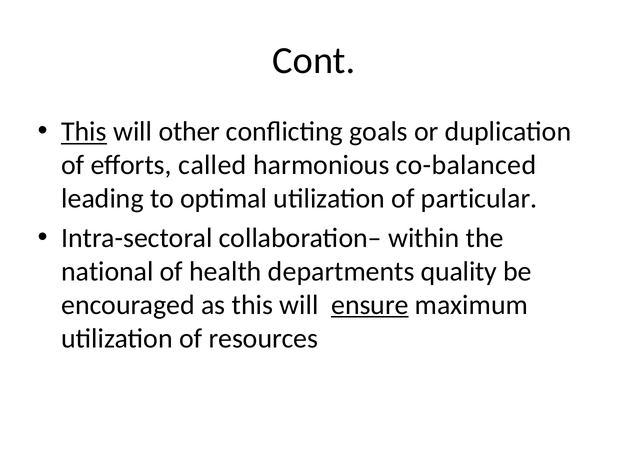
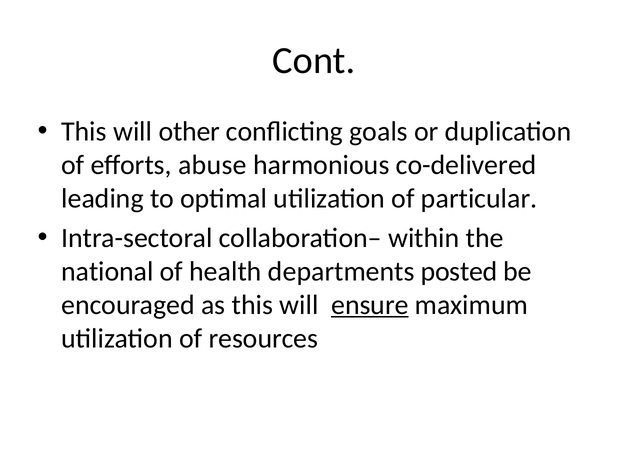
This at (84, 132) underline: present -> none
called: called -> abuse
co-balanced: co-balanced -> co-delivered
quality: quality -> posted
